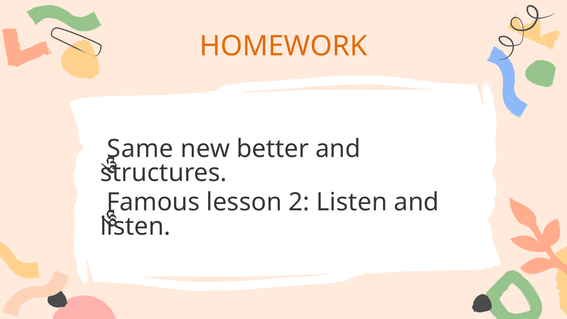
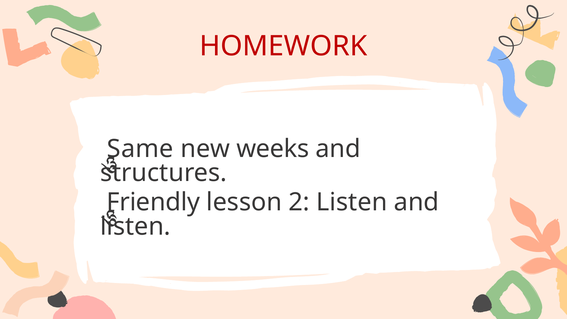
HOMEWORK colour: orange -> red
better: better -> weeks
Famous: Famous -> Friendly
